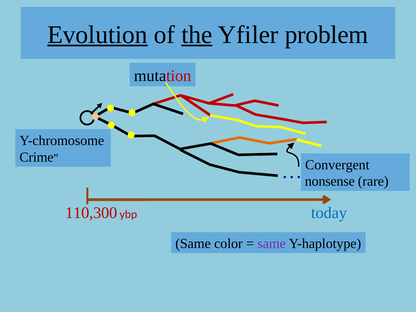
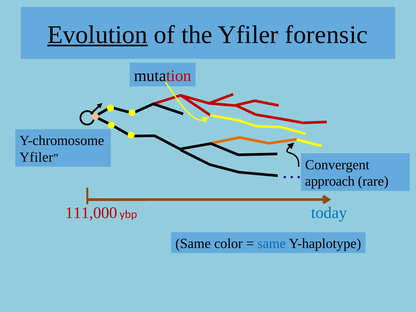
the underline: present -> none
problem: problem -> forensic
Crime at (36, 157): Crime -> Yfiler
nonsense: nonsense -> approach
110,300: 110,300 -> 111,000
same at (272, 244) colour: purple -> blue
